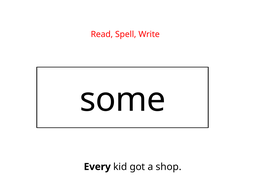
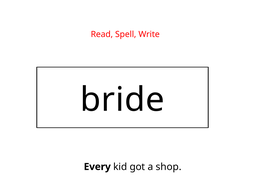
some: some -> bride
